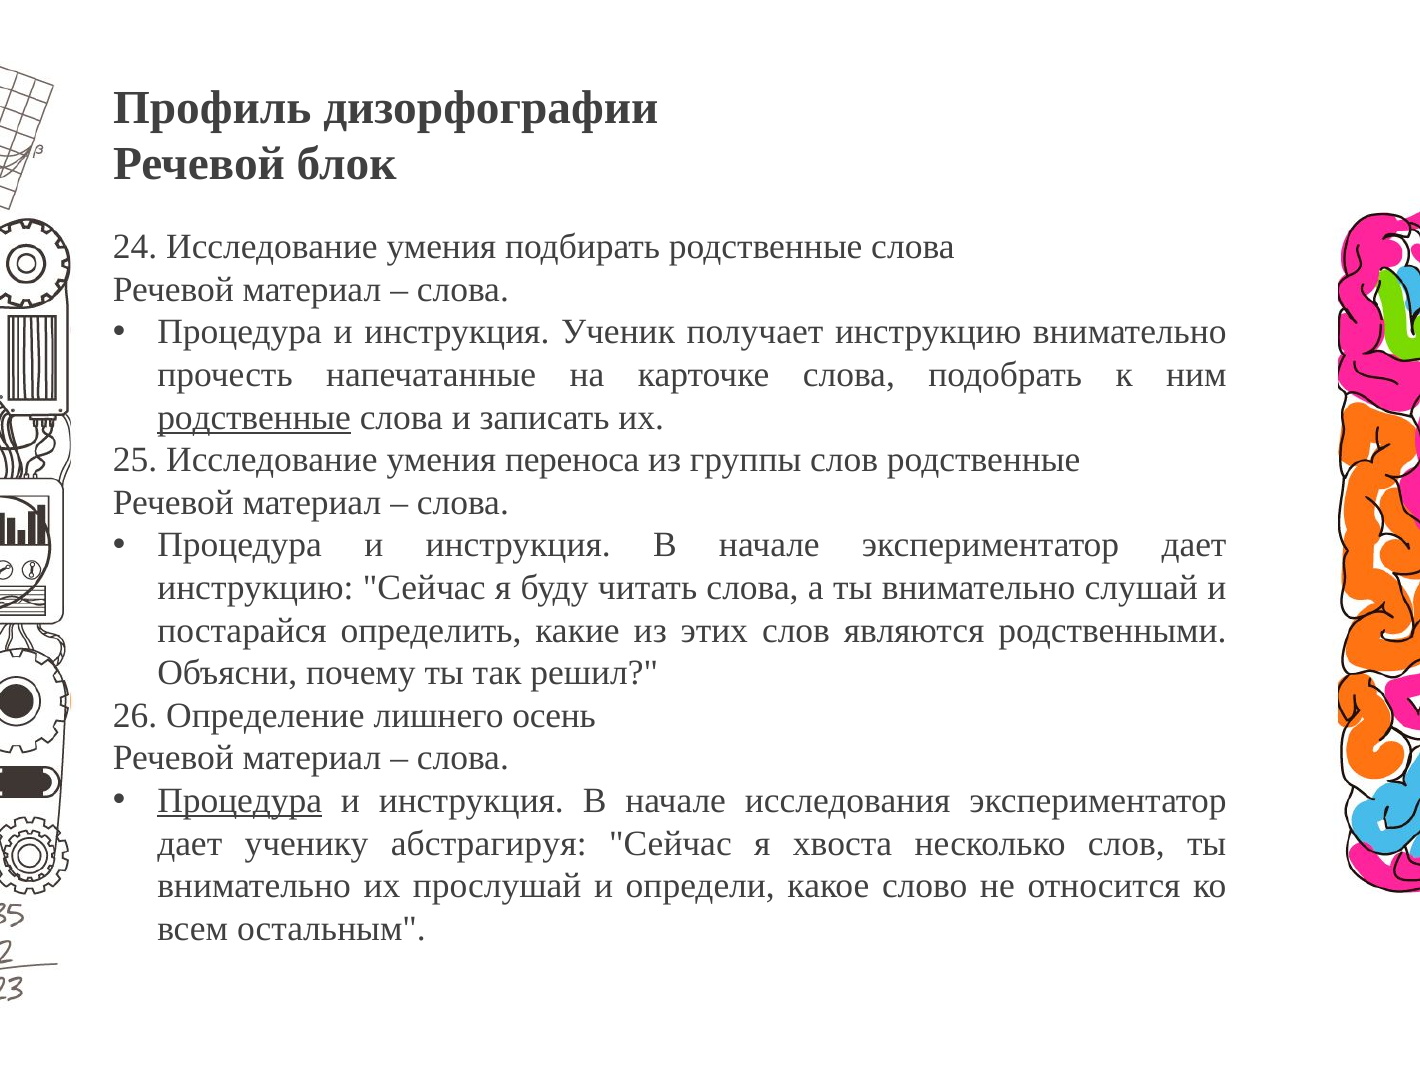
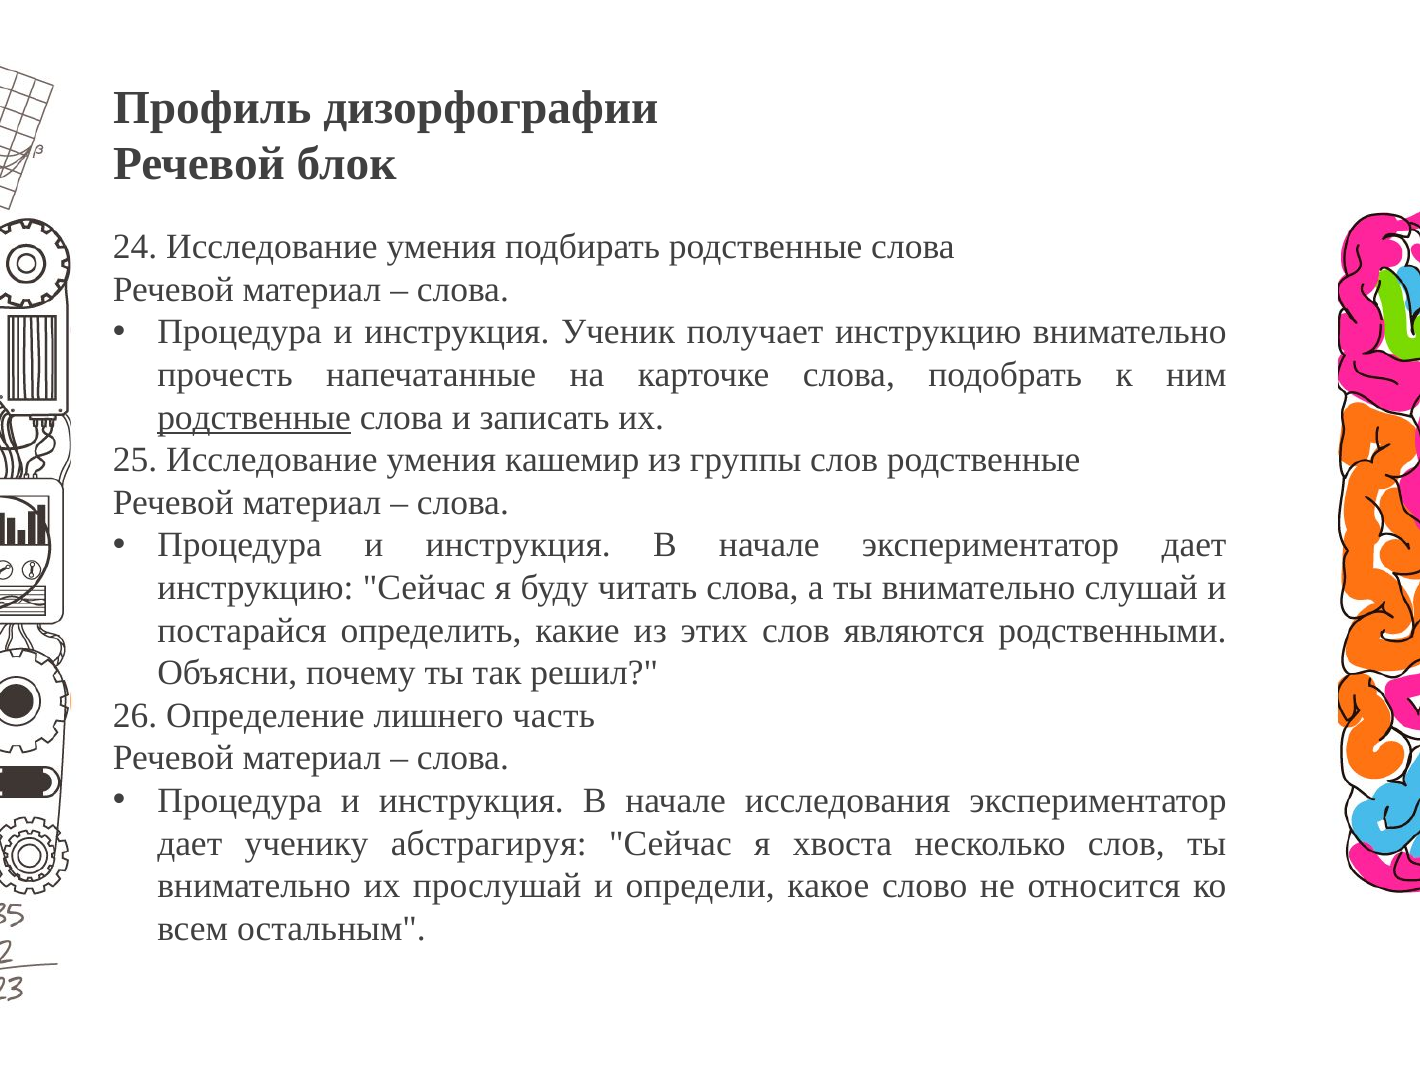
переноса: переноса -> кашемир
осень: осень -> часть
Процедура at (240, 801) underline: present -> none
